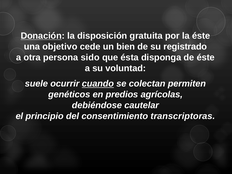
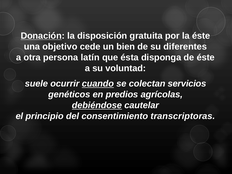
registrado: registrado -> diferentes
sido: sido -> latín
permiten: permiten -> servicios
debiéndose underline: none -> present
